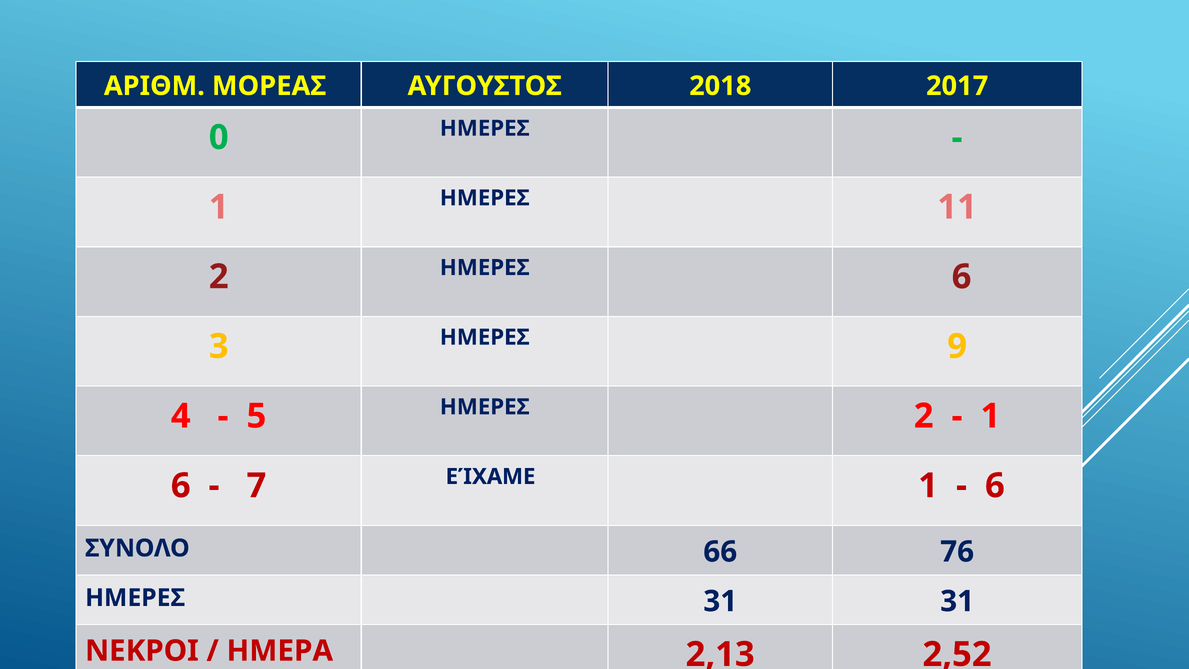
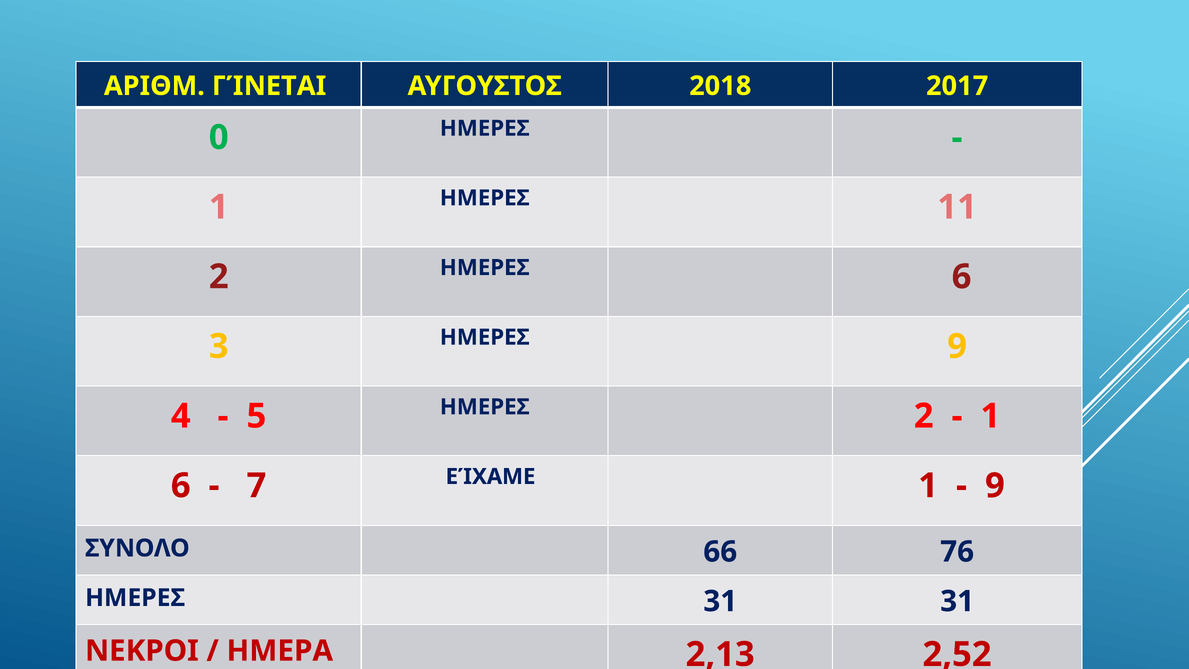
ΜΟΡΕΑΣ: ΜΟΡΕΑΣ -> ΓΊΝΕΤΑΙ
6 at (995, 486): 6 -> 9
